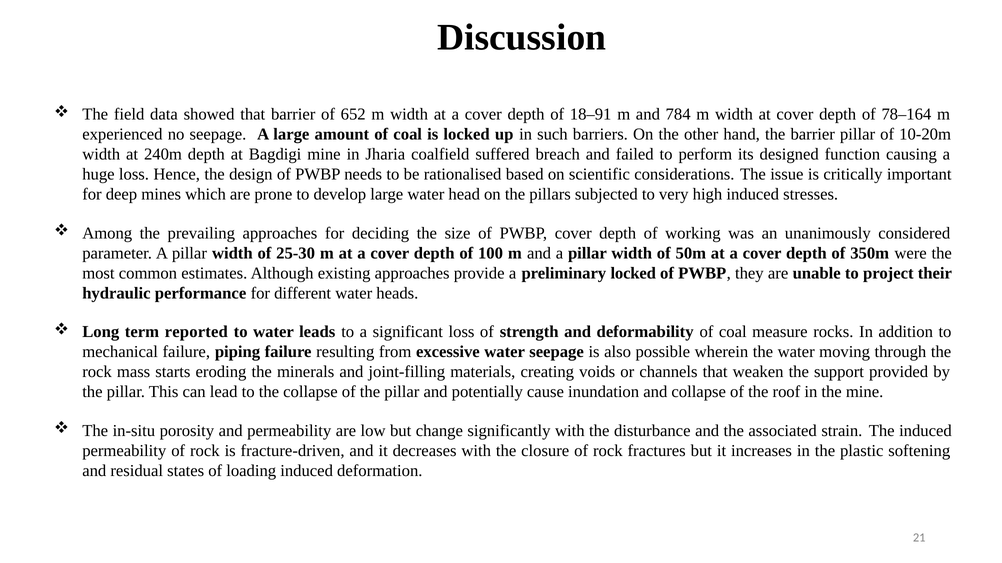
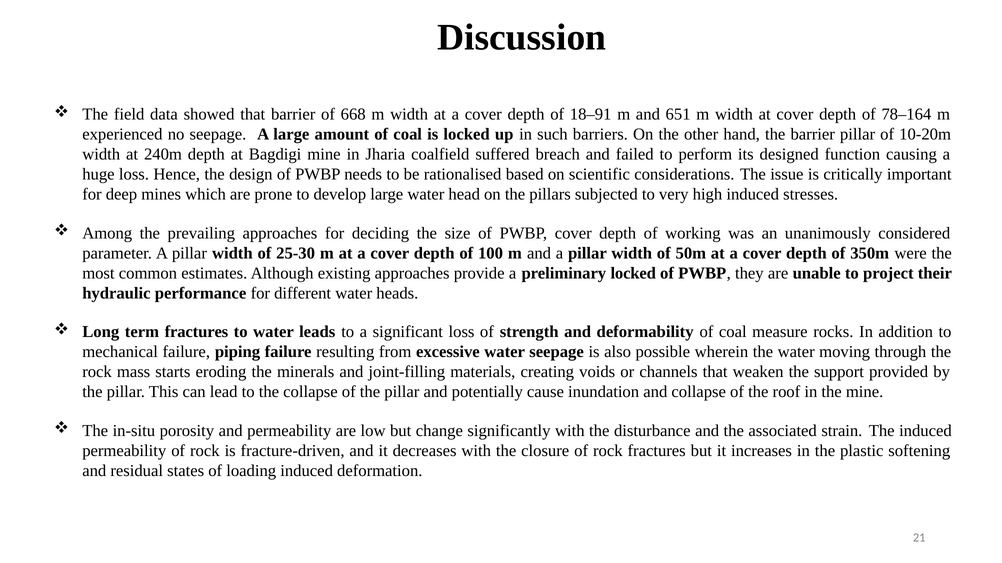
652: 652 -> 668
784: 784 -> 651
term reported: reported -> fractures
